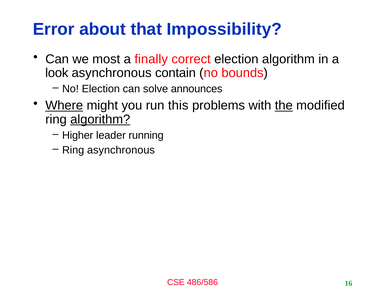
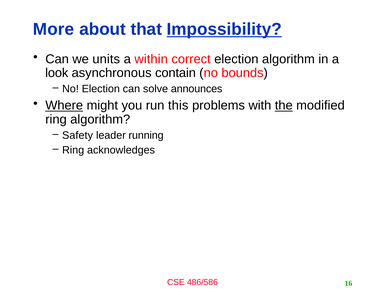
Error: Error -> More
Impossibility underline: none -> present
most: most -> units
finally: finally -> within
algorithm at (100, 119) underline: present -> none
Higher: Higher -> Safety
Ring asynchronous: asynchronous -> acknowledges
